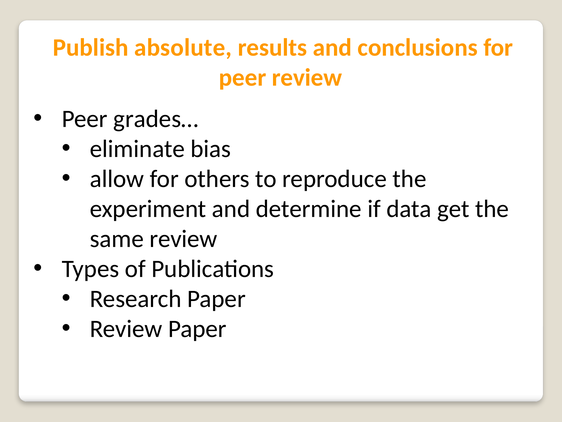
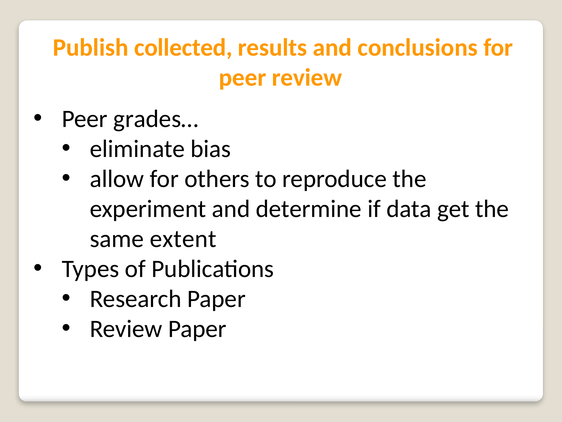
absolute: absolute -> collected
same review: review -> extent
